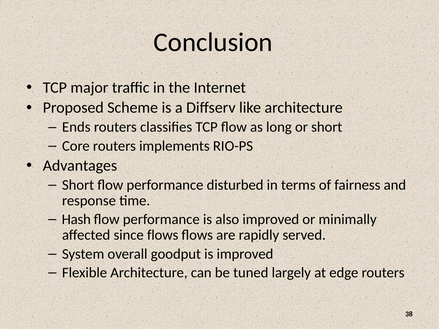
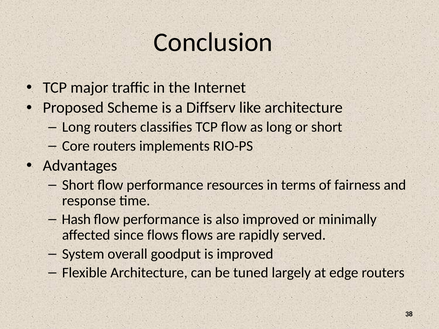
Ends at (76, 127): Ends -> Long
disturbed: disturbed -> resources
